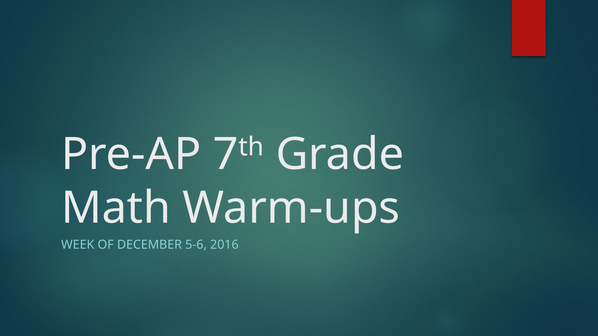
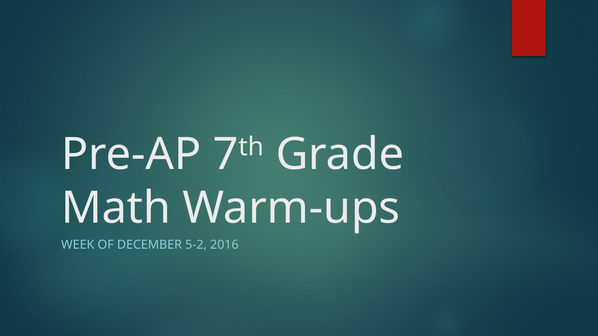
5-6: 5-6 -> 5-2
